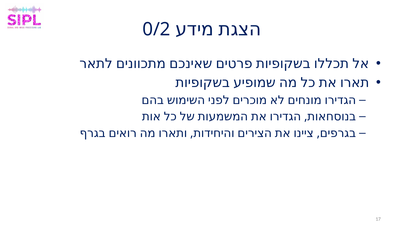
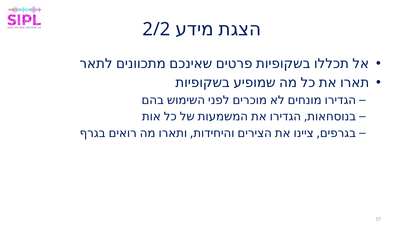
0/2: 0/2 -> 2/2
